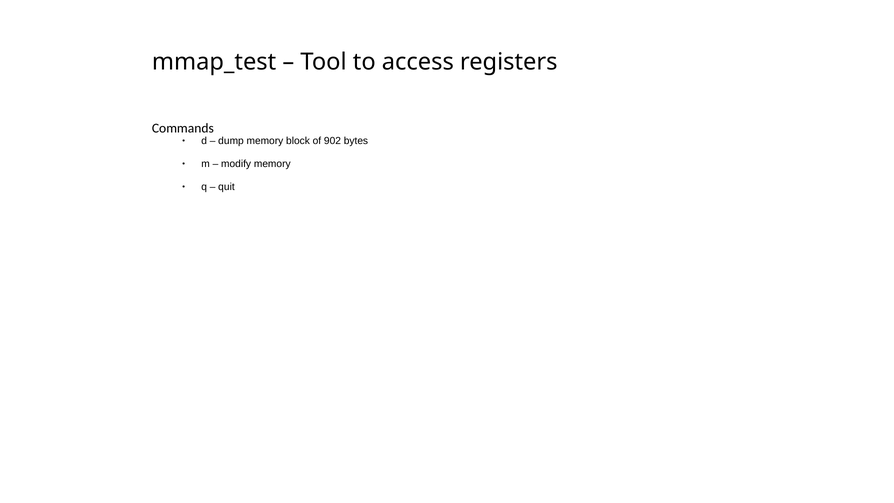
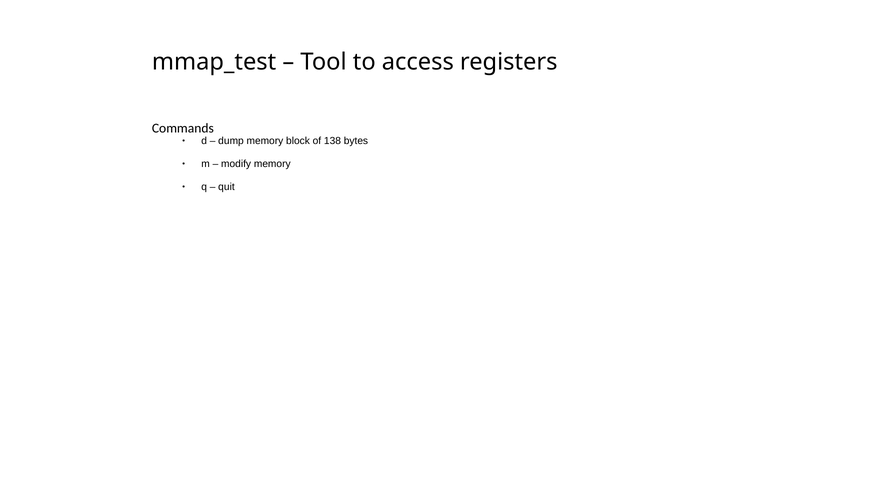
902: 902 -> 138
